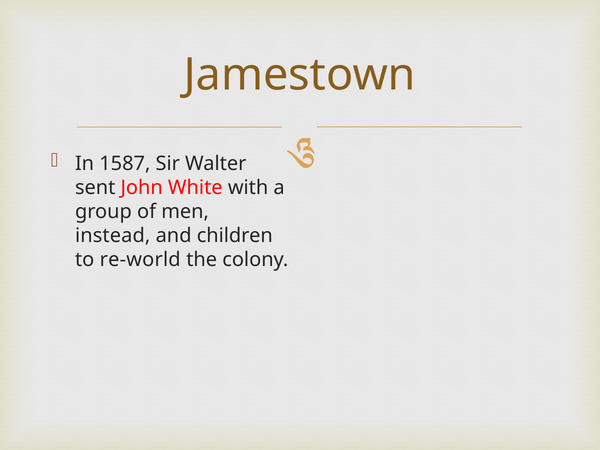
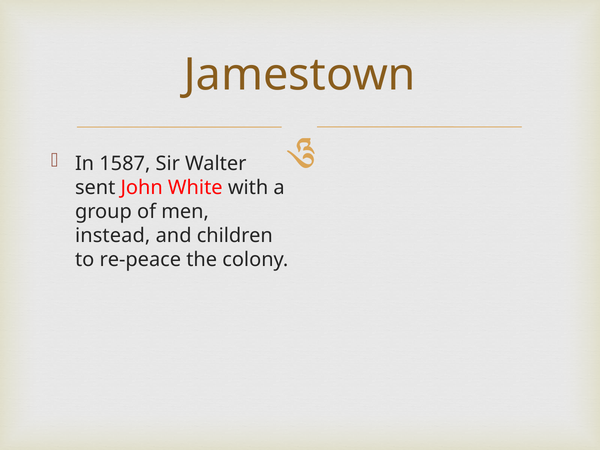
re-world: re-world -> re-peace
